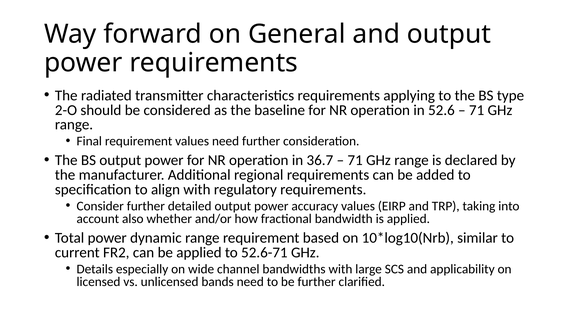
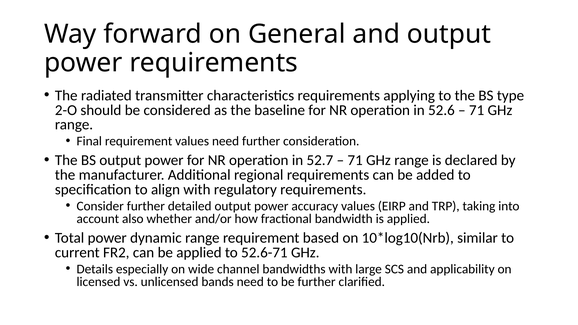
36.7: 36.7 -> 52.7
